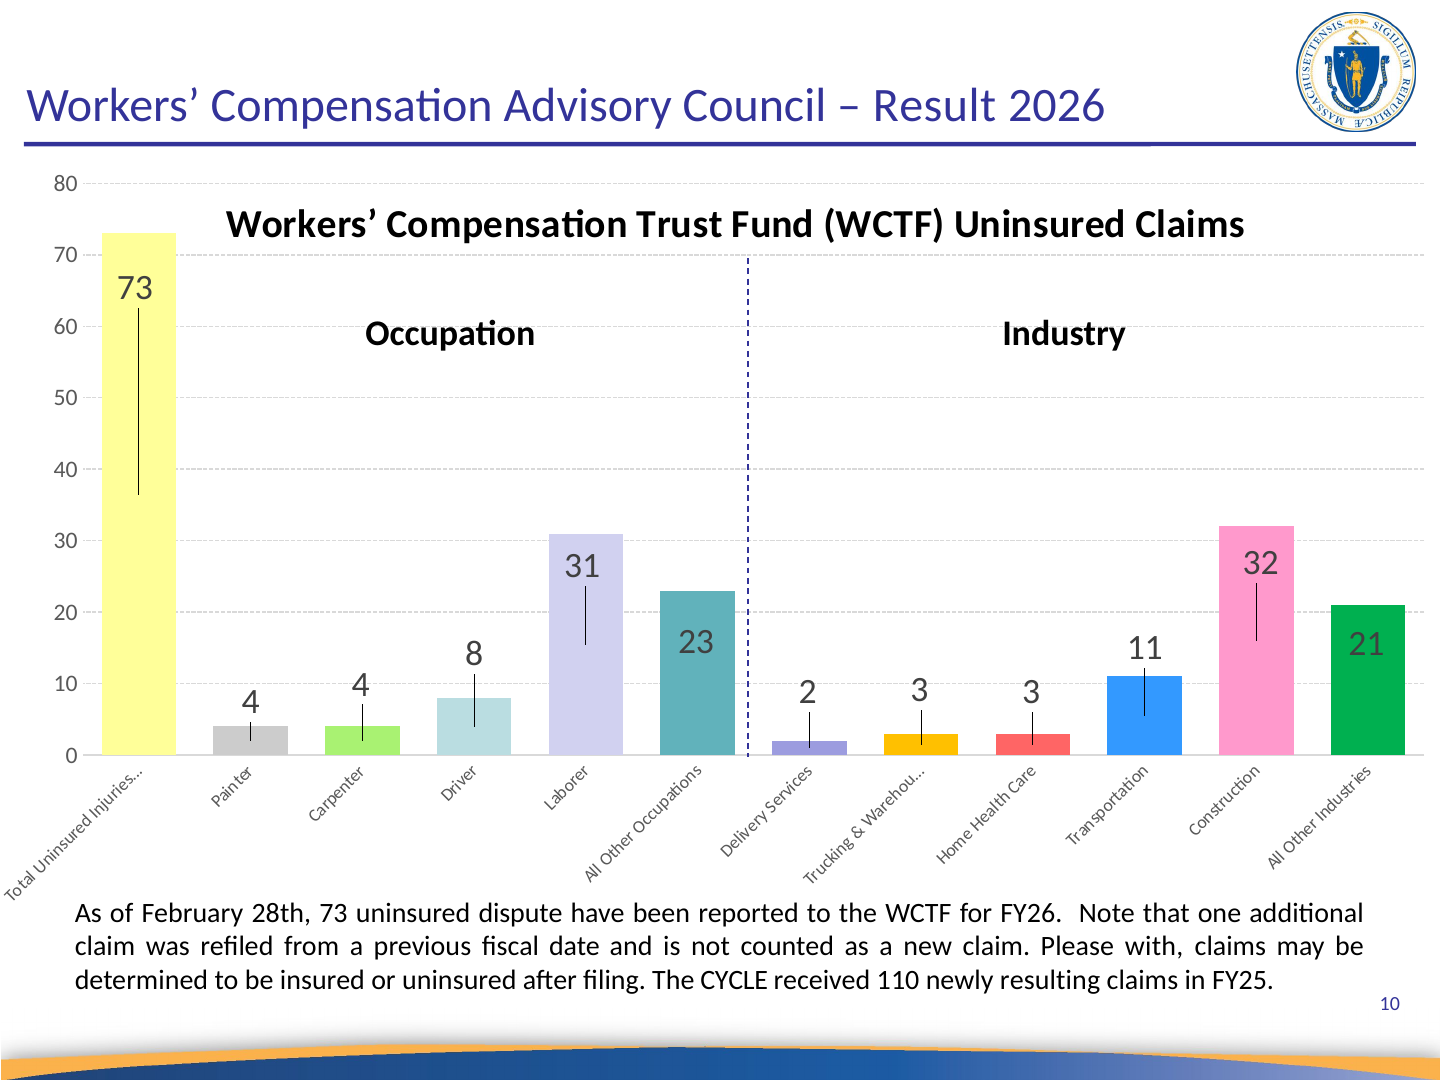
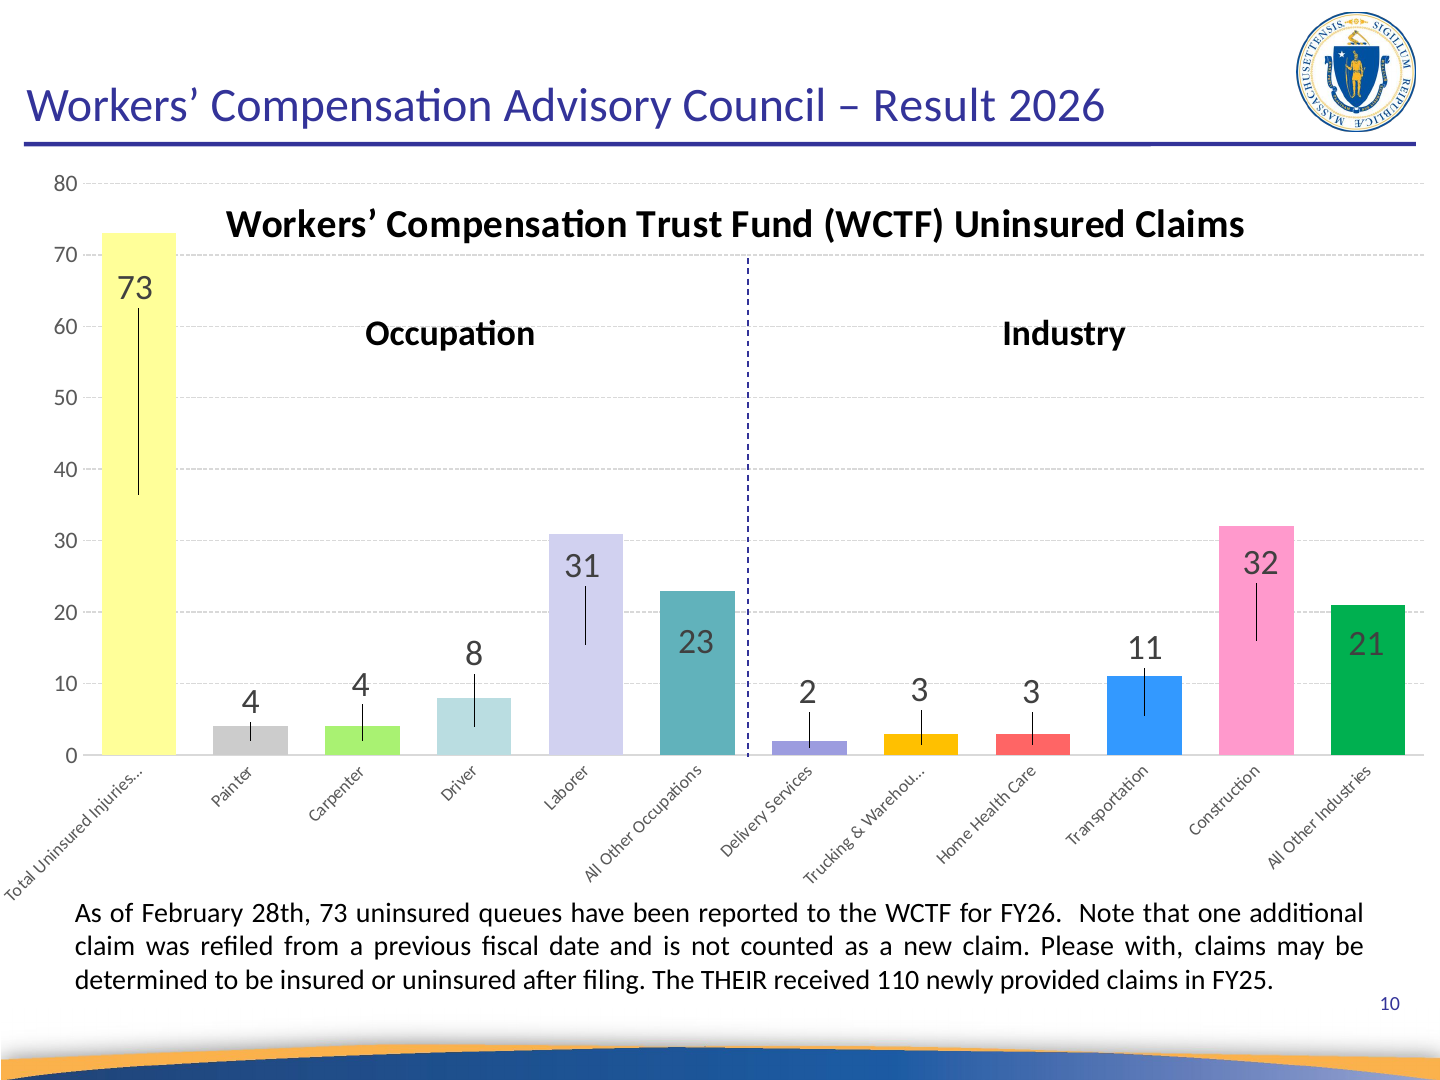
dispute: dispute -> queues
CYCLE: CYCLE -> THEIR
resulting: resulting -> provided
